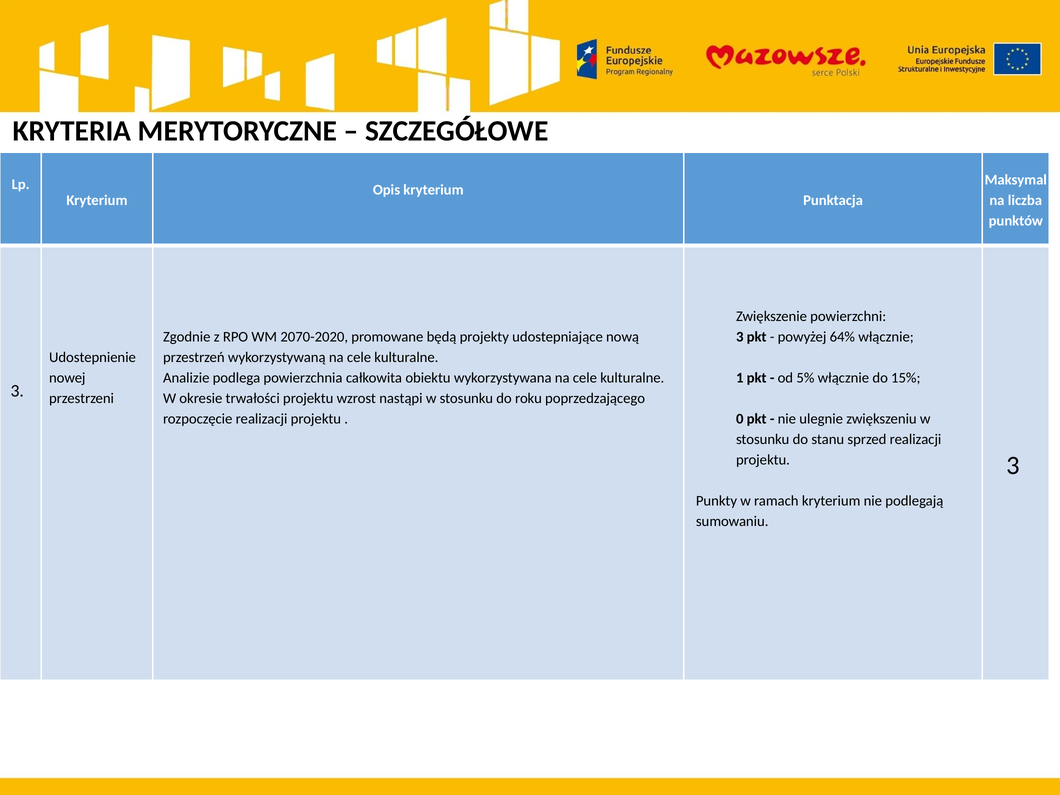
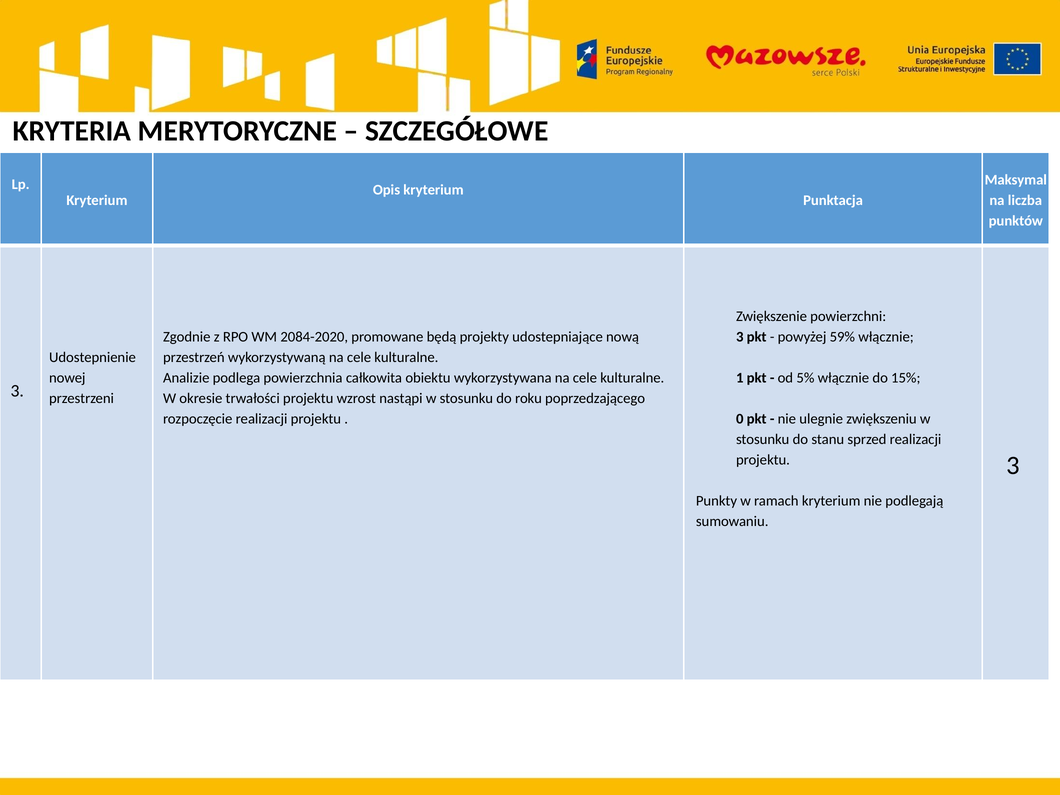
2070-2020: 2070-2020 -> 2084-2020
64%: 64% -> 59%
